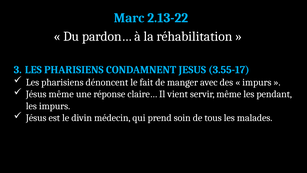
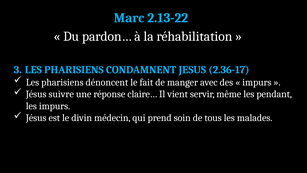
3.55-17: 3.55-17 -> 2.36-17
Jésus même: même -> suivre
